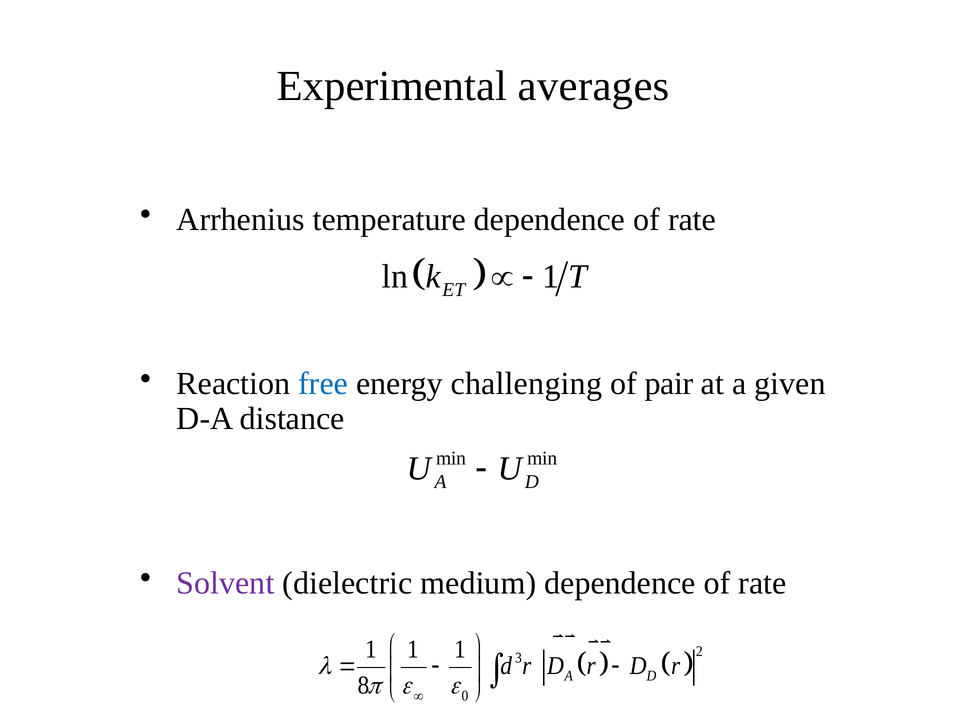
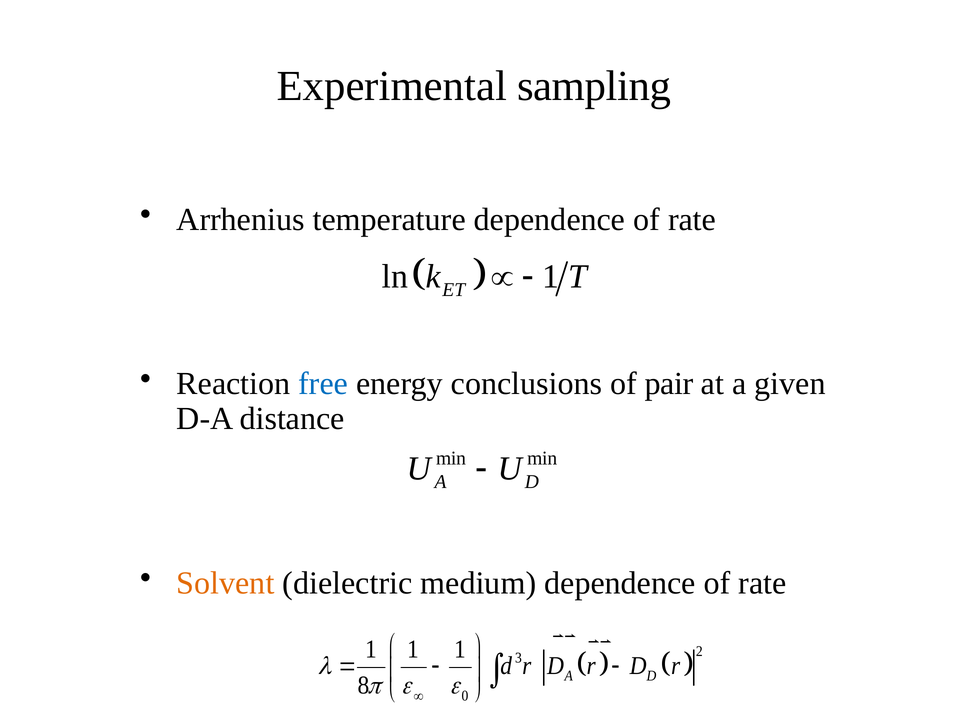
averages: averages -> sampling
challenging: challenging -> conclusions
Solvent colour: purple -> orange
